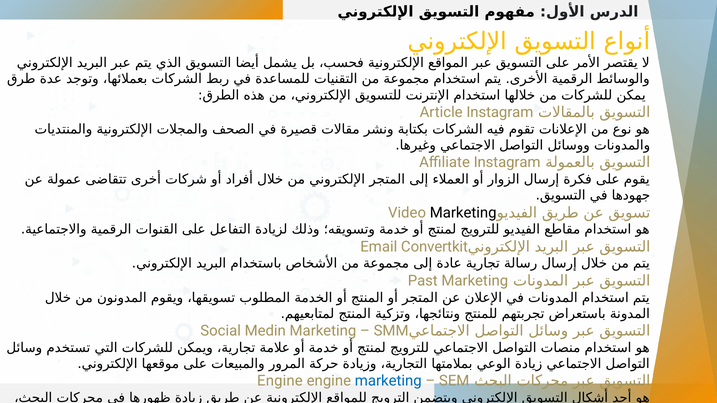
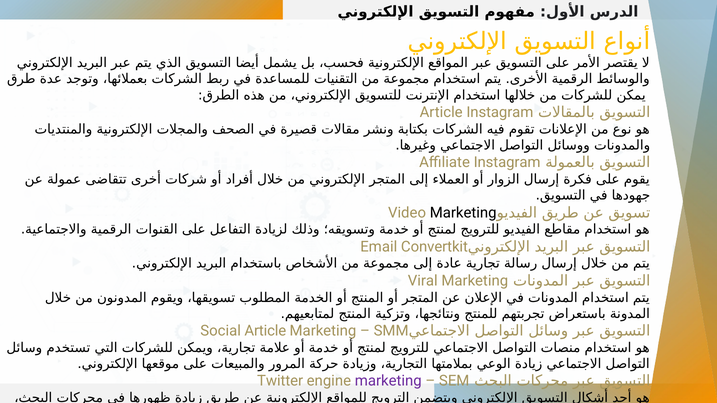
Past: Past -> Viral
Medin at (265, 331): Medin -> Article
Engine at (280, 381): Engine -> Twitter
marketing at (388, 381) colour: blue -> purple
